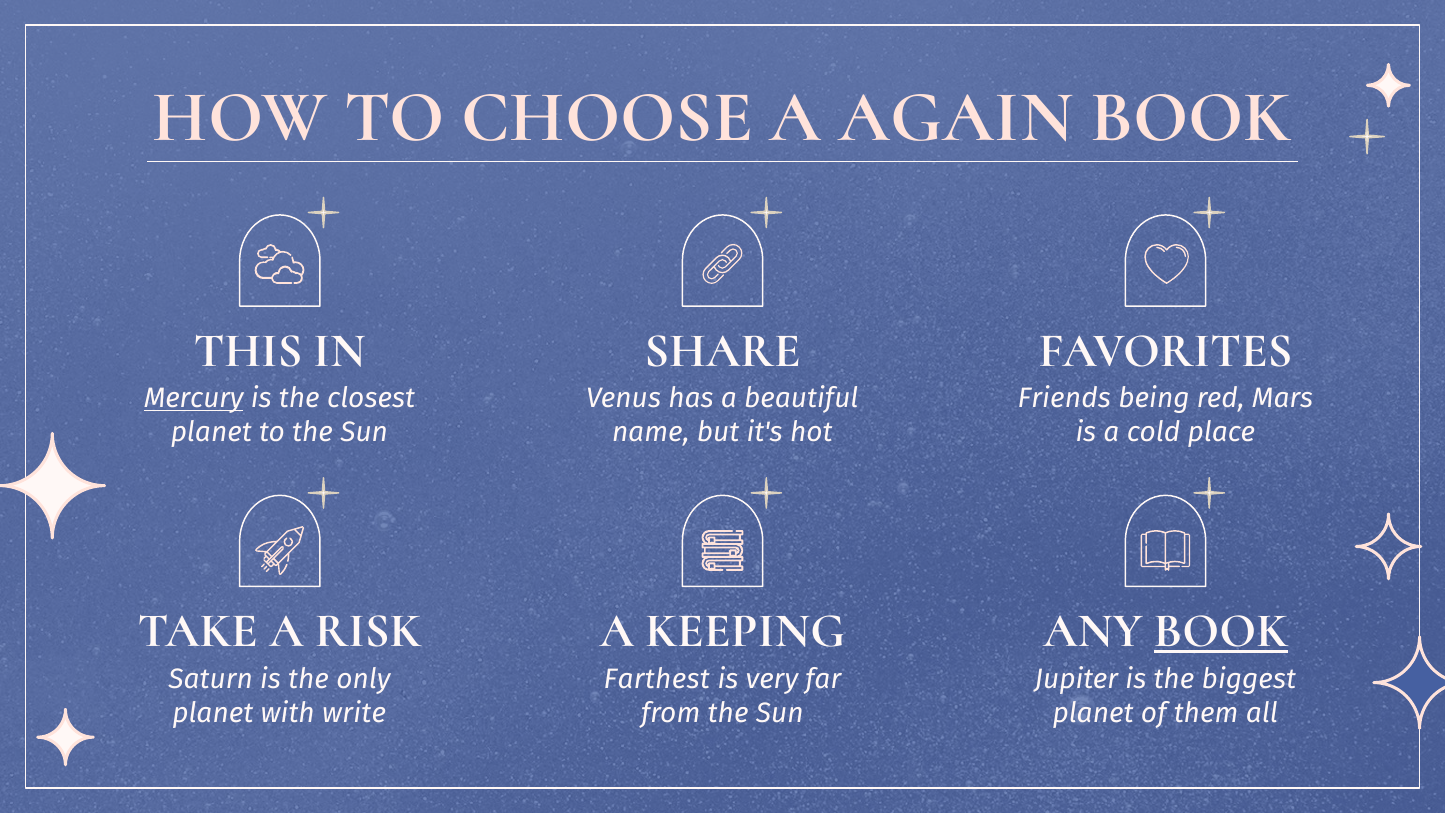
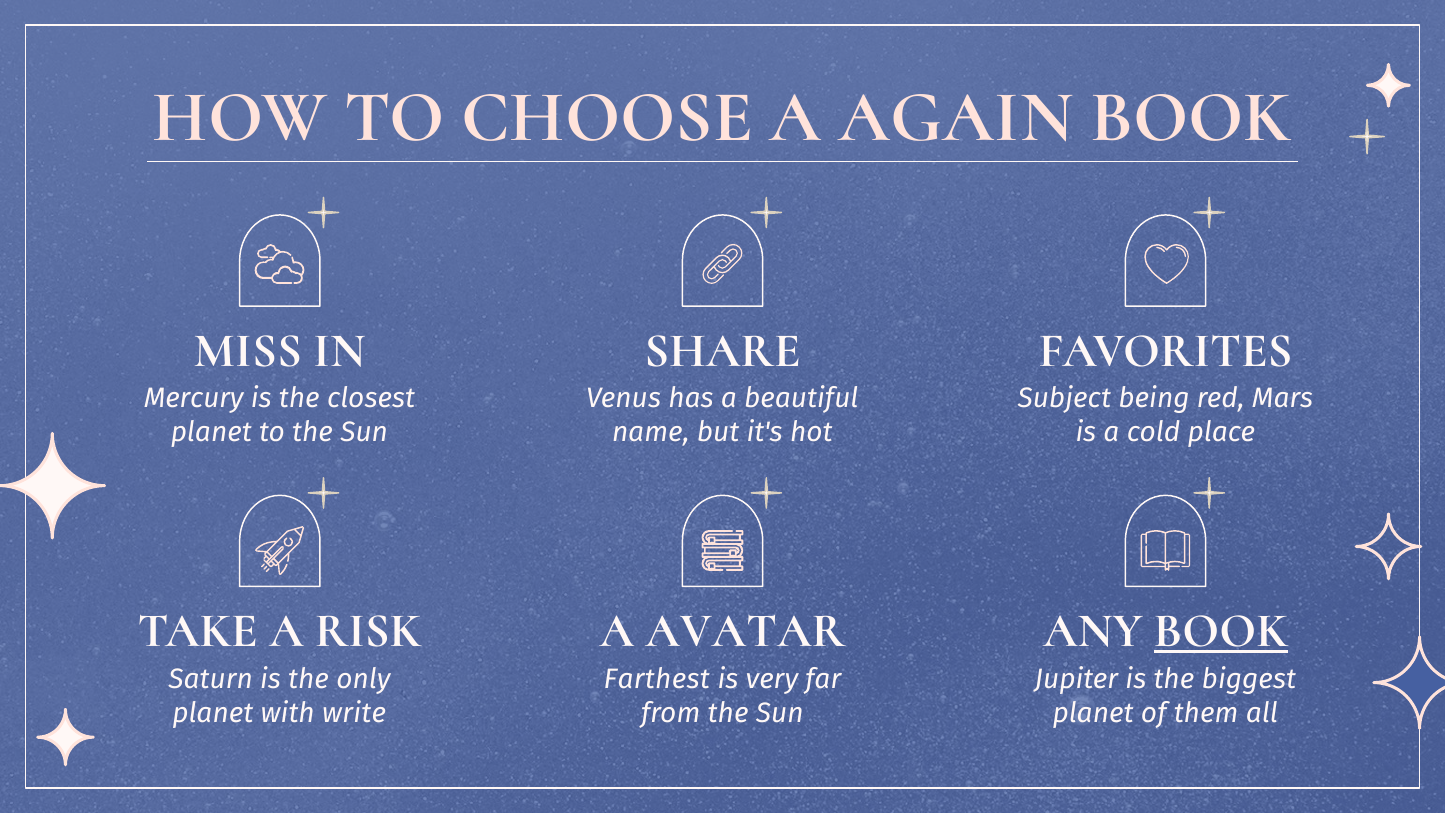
THIS: THIS -> MISS
Mercury underline: present -> none
Friends: Friends -> Subject
KEEPING: KEEPING -> AVATAR
